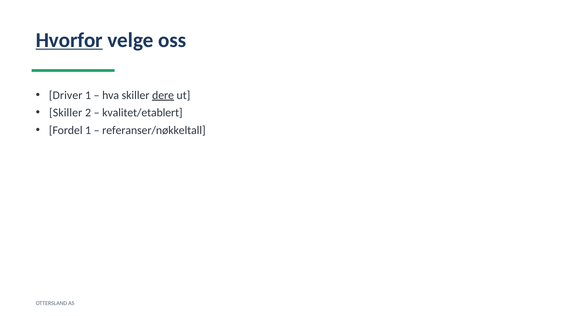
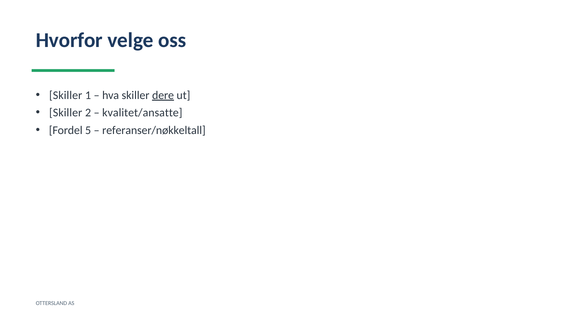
Hvorfor underline: present -> none
Driver at (66, 95): Driver -> Skiller
kvalitet/etablert: kvalitet/etablert -> kvalitet/ansatte
Fordel 1: 1 -> 5
